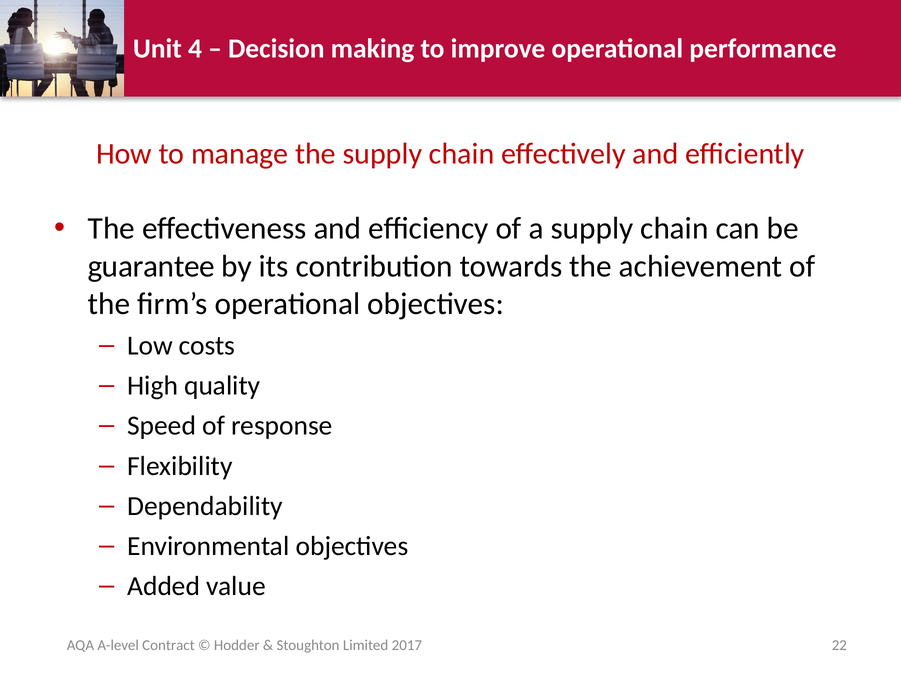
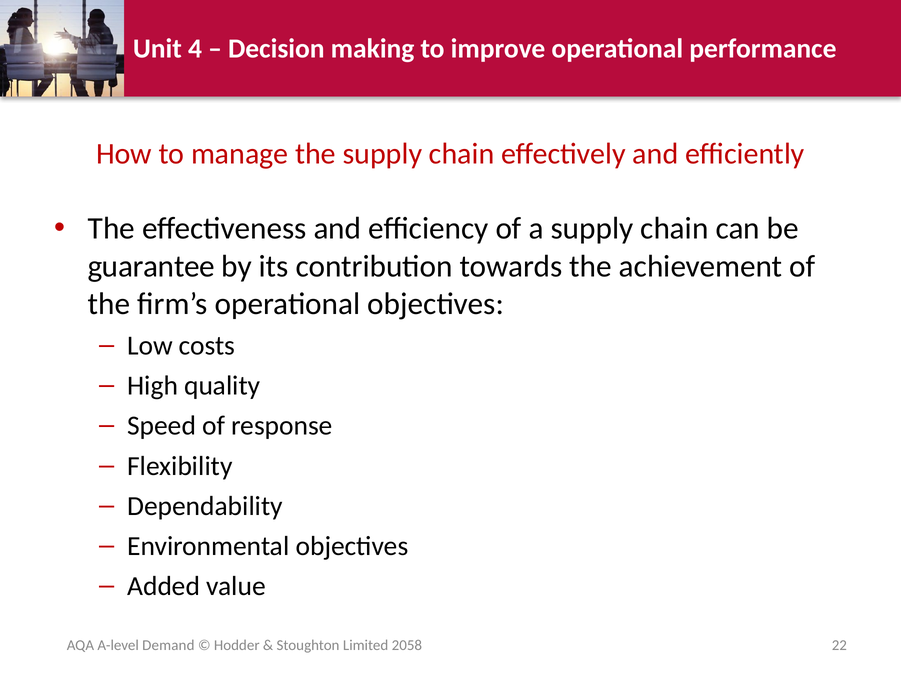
Contract: Contract -> Demand
2017: 2017 -> 2058
